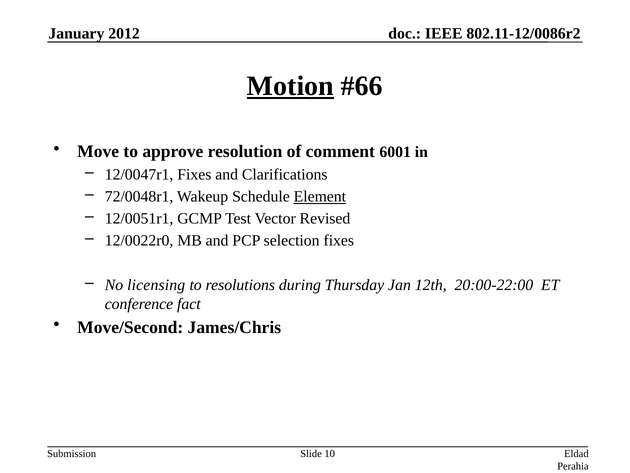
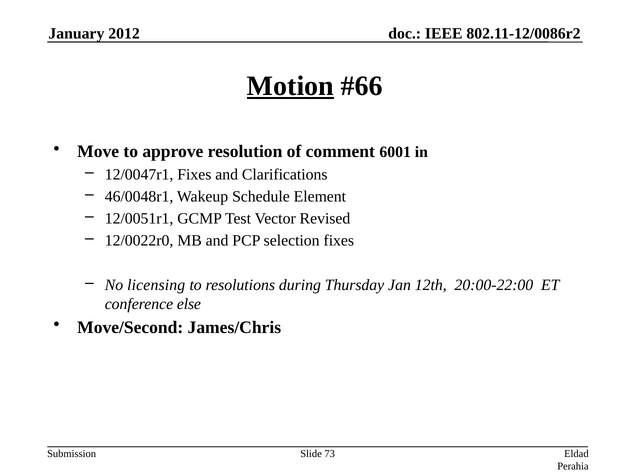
72/0048r1: 72/0048r1 -> 46/0048r1
Element underline: present -> none
fact: fact -> else
10: 10 -> 73
